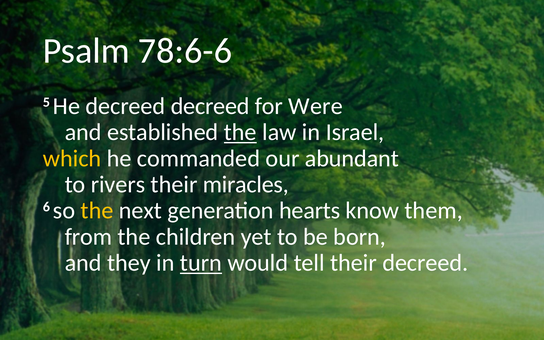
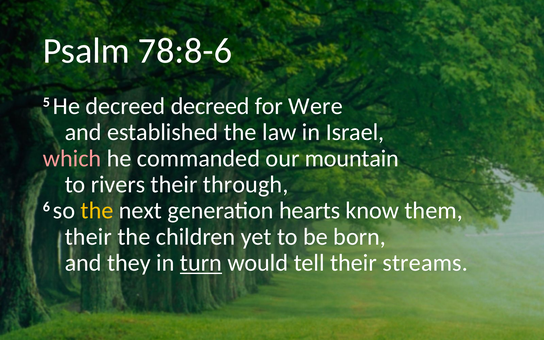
78:6-6: 78:6-6 -> 78:8-6
the at (240, 132) underline: present -> none
which colour: yellow -> pink
abundant: abundant -> mountain
miracles: miracles -> through
from at (88, 237): from -> their
their decreed: decreed -> streams
